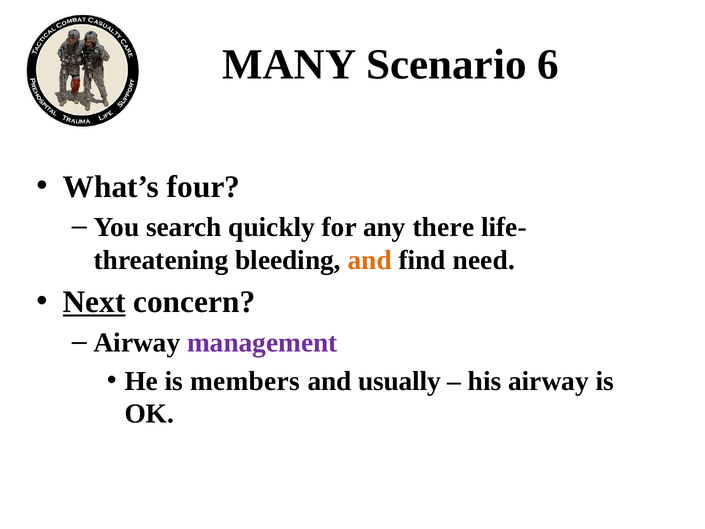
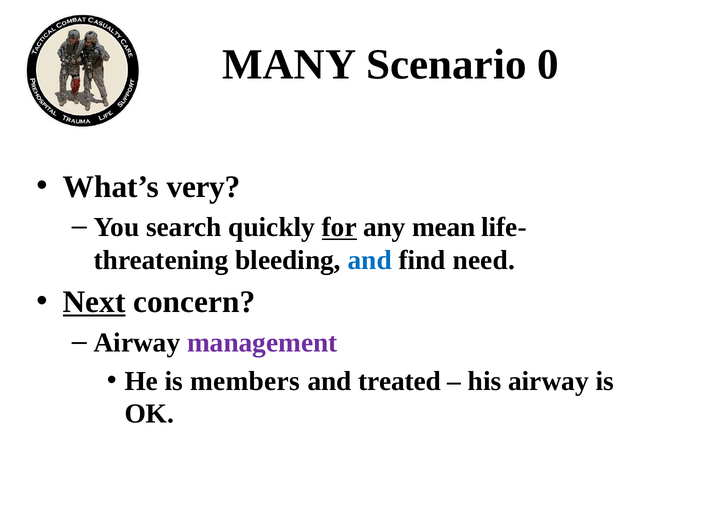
6: 6 -> 0
four: four -> very
for underline: none -> present
there: there -> mean
and at (370, 260) colour: orange -> blue
usually: usually -> treated
